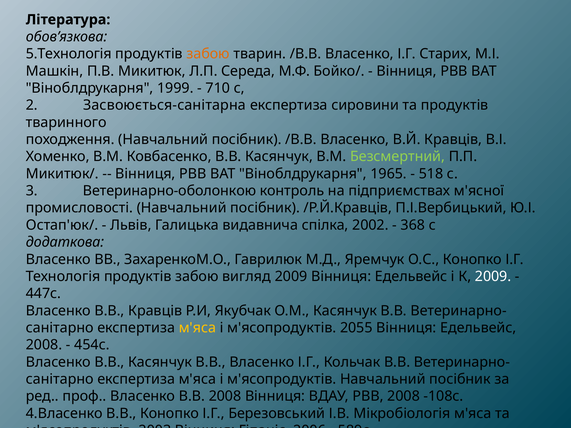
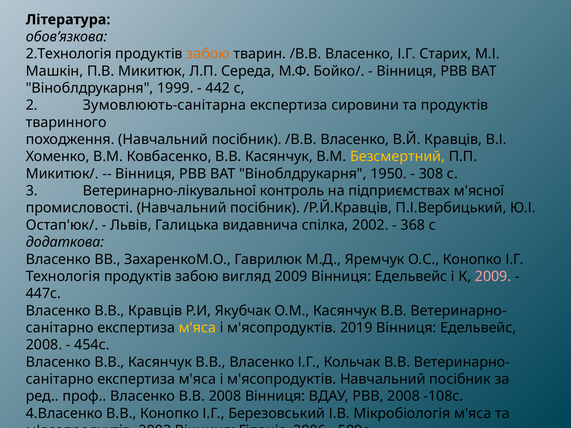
5.Технологія: 5.Технологія -> 2.Технологія
710: 710 -> 442
Засвоюється-санітарна: Засвоюється-санітарна -> Зумовлюють-санітарна
Безсмертний colour: light green -> yellow
1965: 1965 -> 1950
518: 518 -> 308
Ветеринарно-оболонкою: Ветеринарно-оболонкою -> Ветеринарно-лікувальної
2009 at (493, 277) colour: white -> pink
2055: 2055 -> 2019
